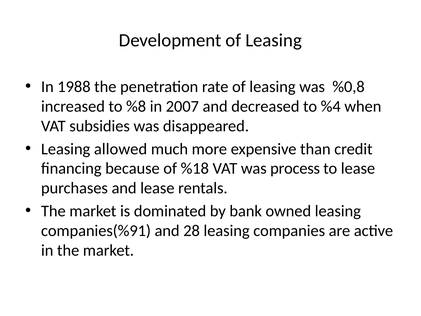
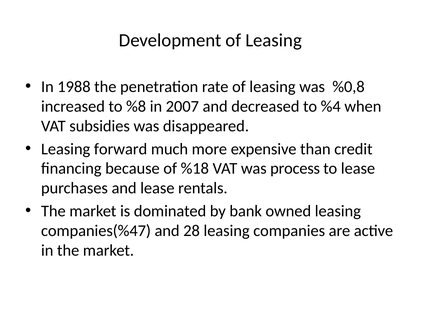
allowed: allowed -> forward
companies(%91: companies(%91 -> companies(%47
